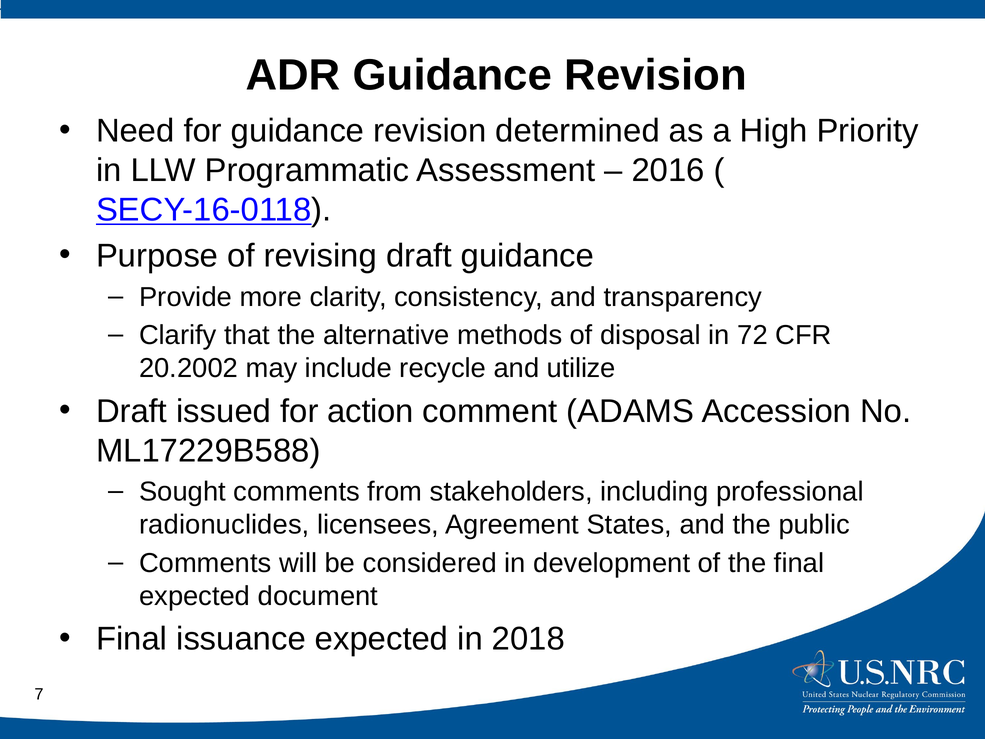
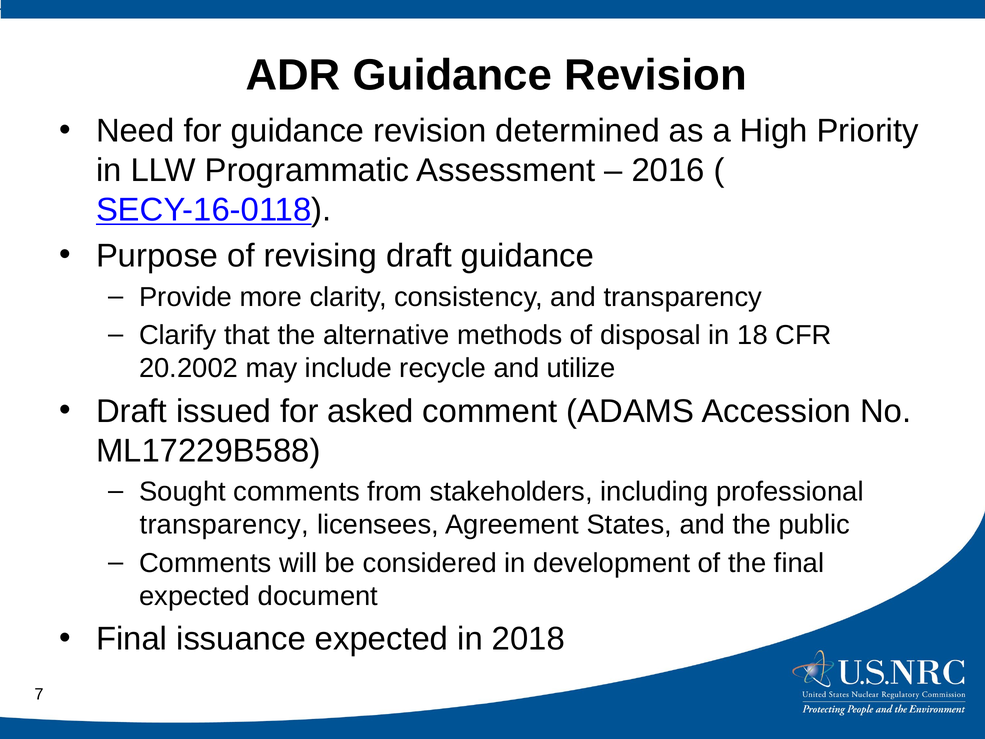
72: 72 -> 18
action: action -> asked
radionuclides at (224, 525): radionuclides -> transparency
